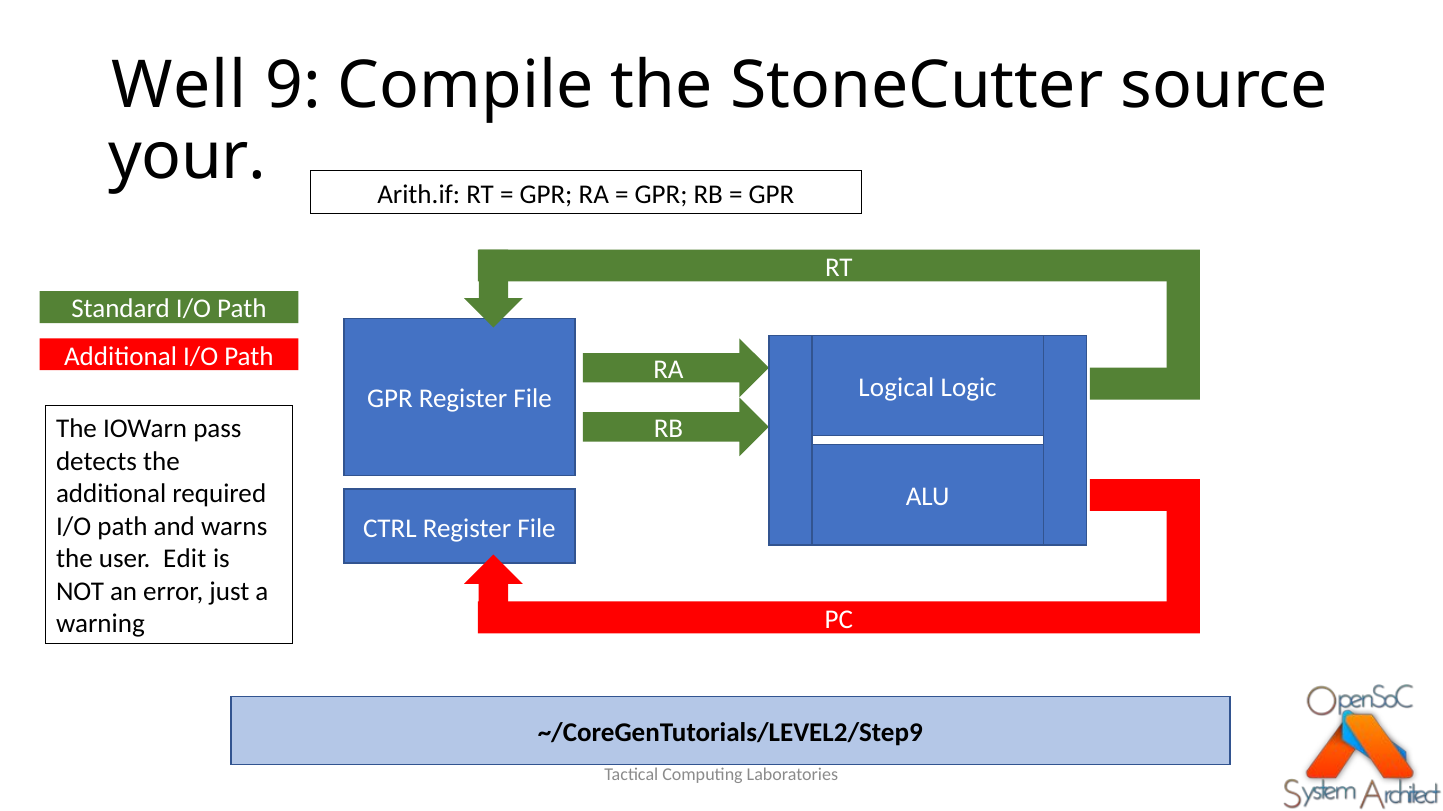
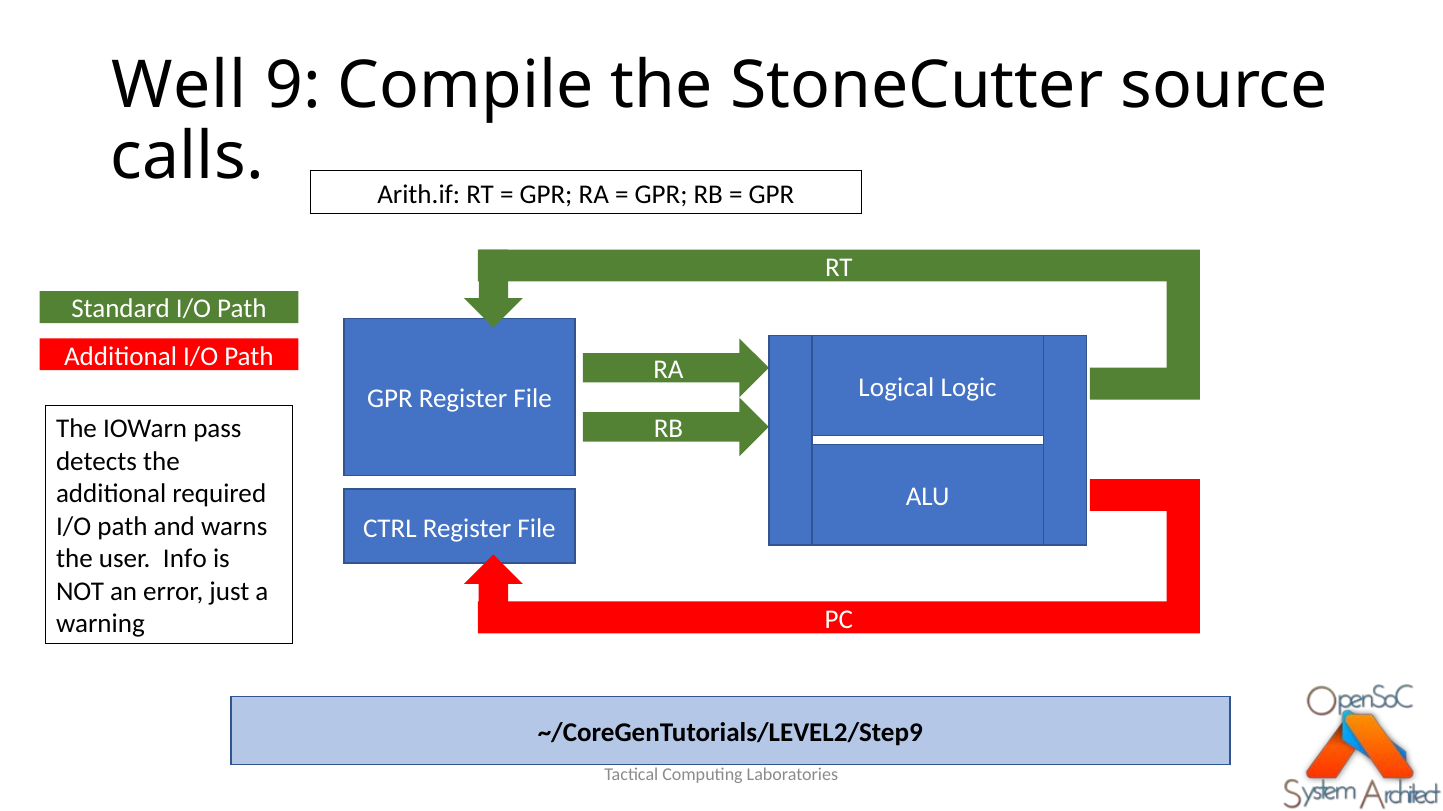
your: your -> calls
Edit: Edit -> Info
